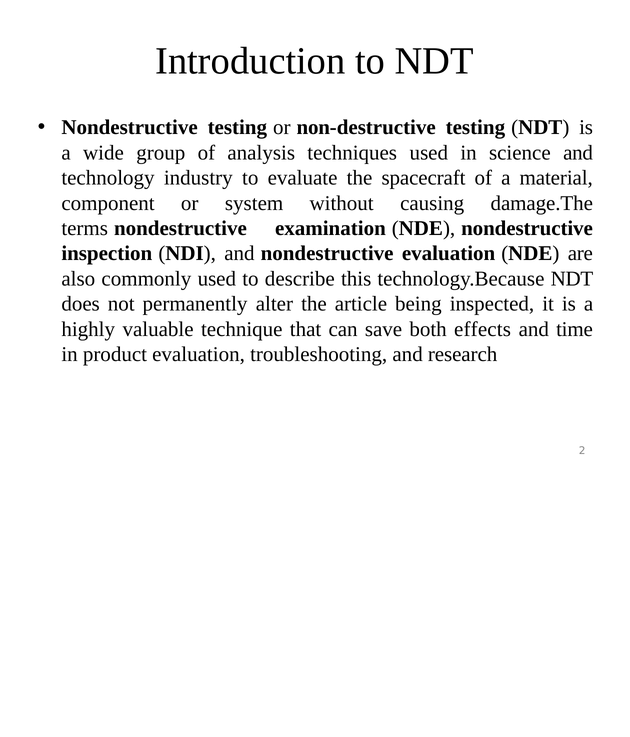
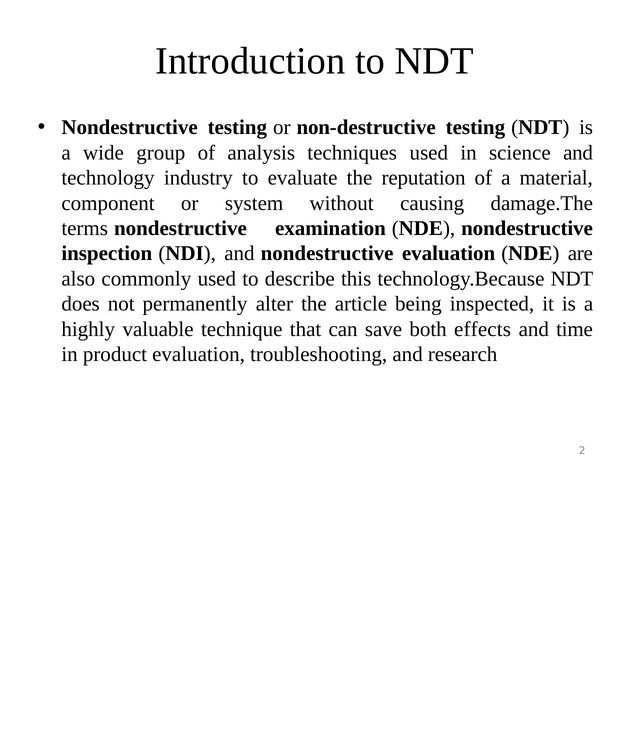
spacecraft: spacecraft -> reputation
